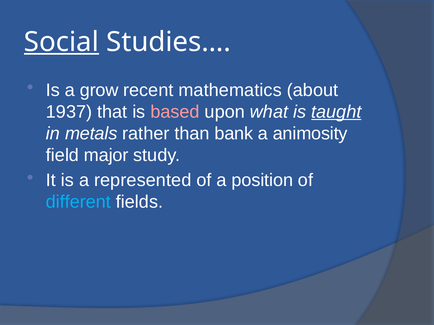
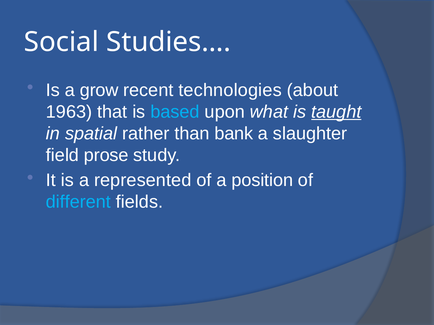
Social underline: present -> none
mathematics: mathematics -> technologies
1937: 1937 -> 1963
based colour: pink -> light blue
metals: metals -> spatial
animosity: animosity -> slaughter
major: major -> prose
